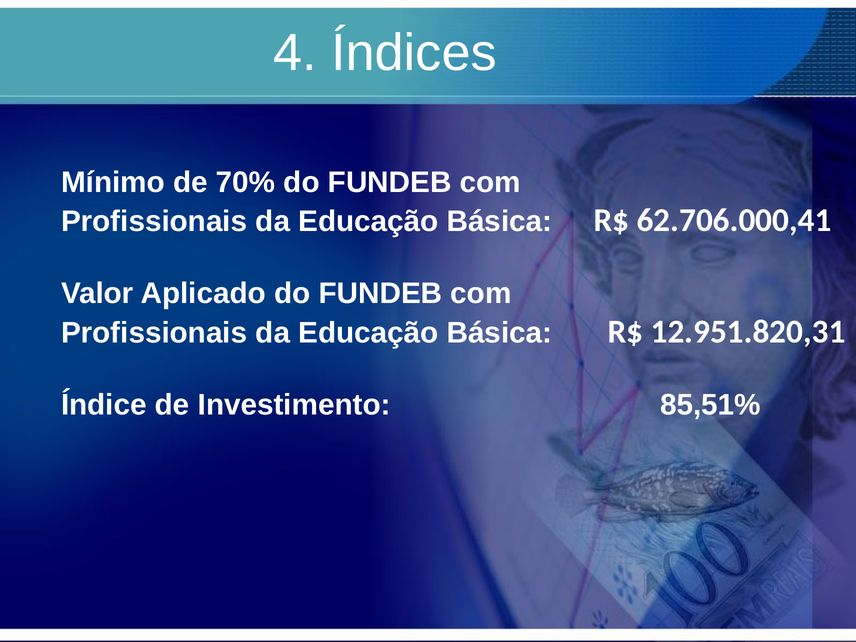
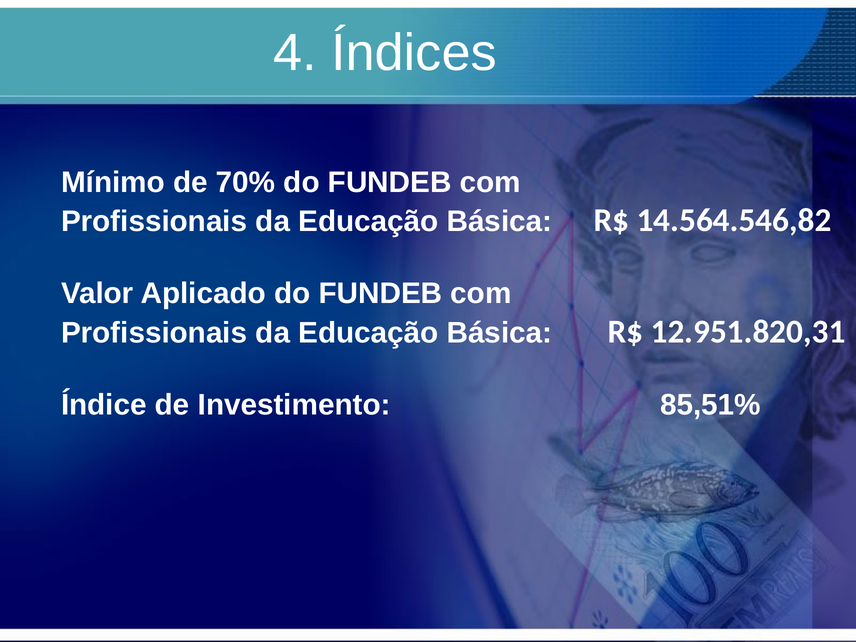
62.706.000,41: 62.706.000,41 -> 14.564.546,82
